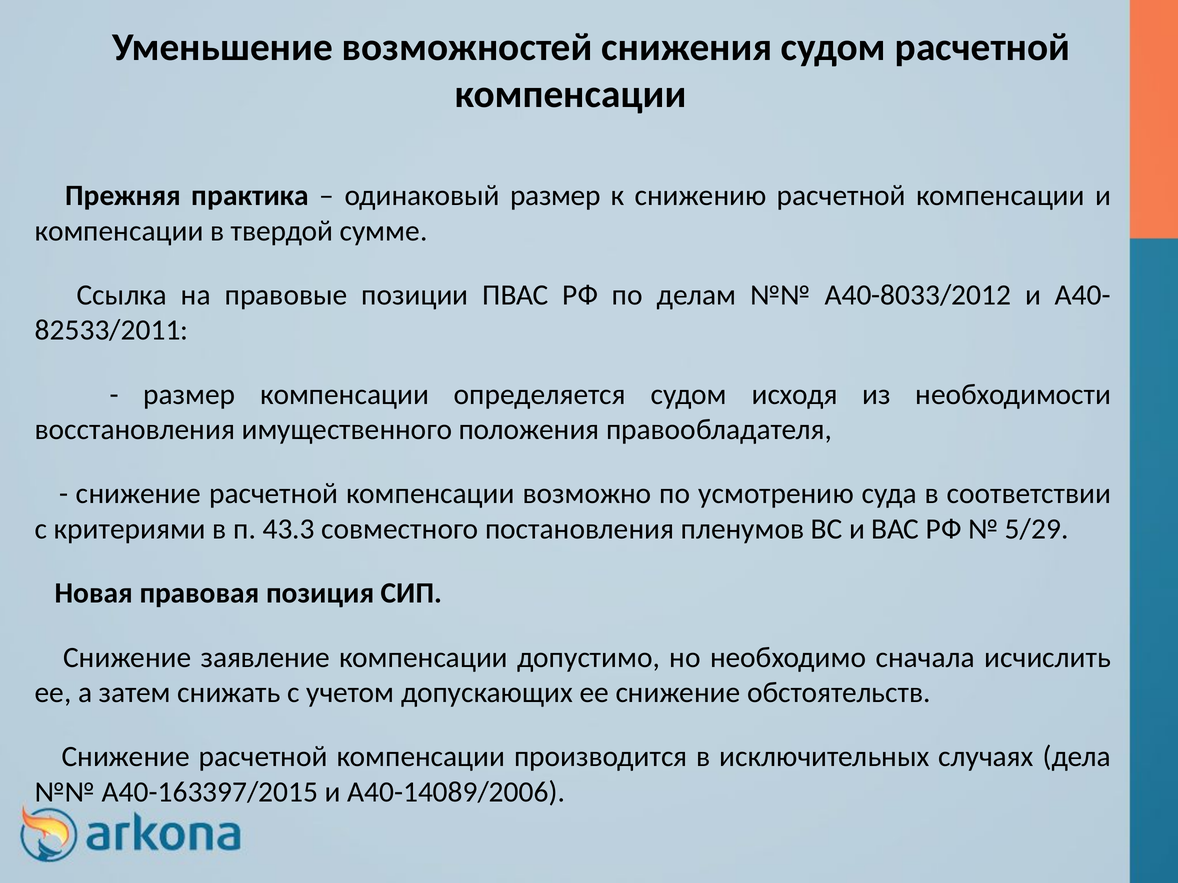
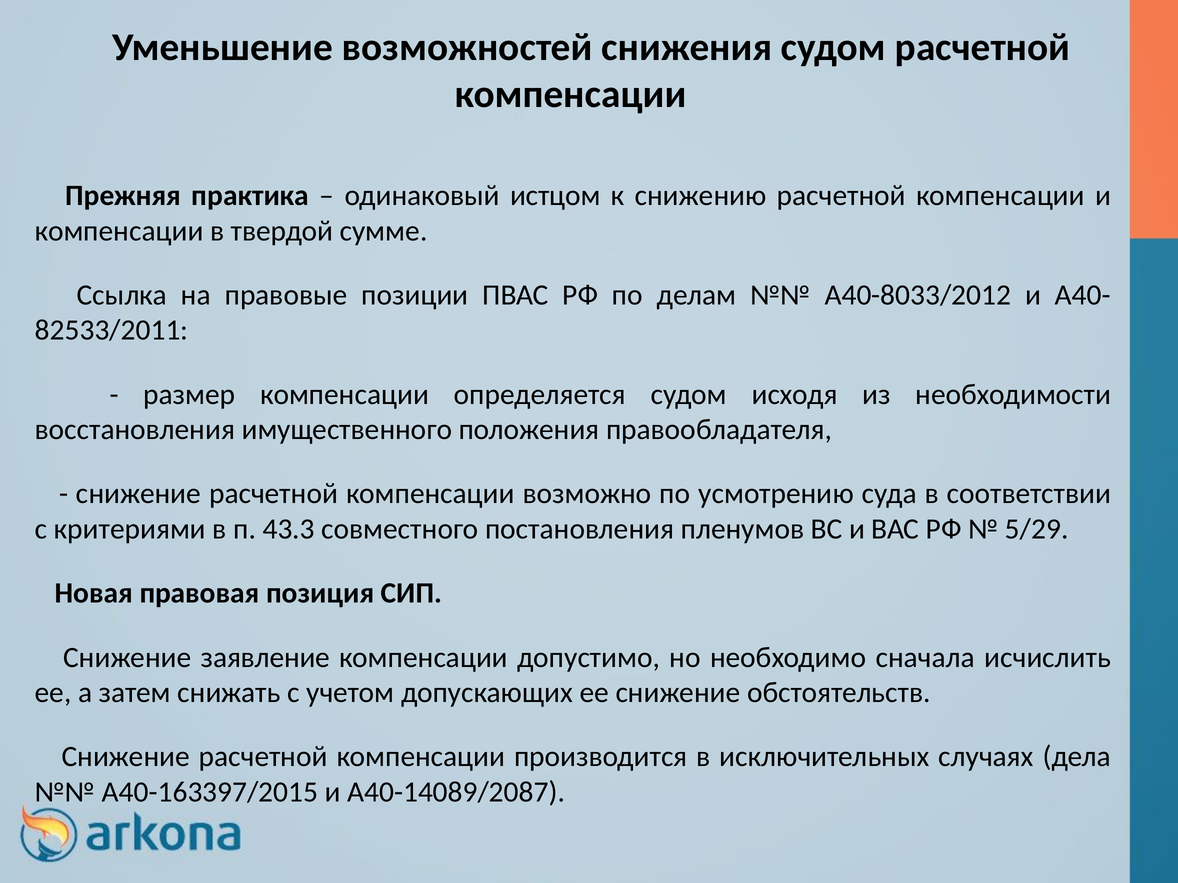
одинаковый размер: размер -> истцом
А40-14089/2006: А40-14089/2006 -> А40-14089/2087
